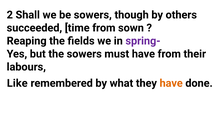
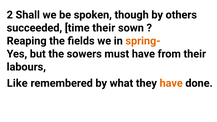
be sowers: sowers -> spoken
time from: from -> their
spring- colour: purple -> orange
